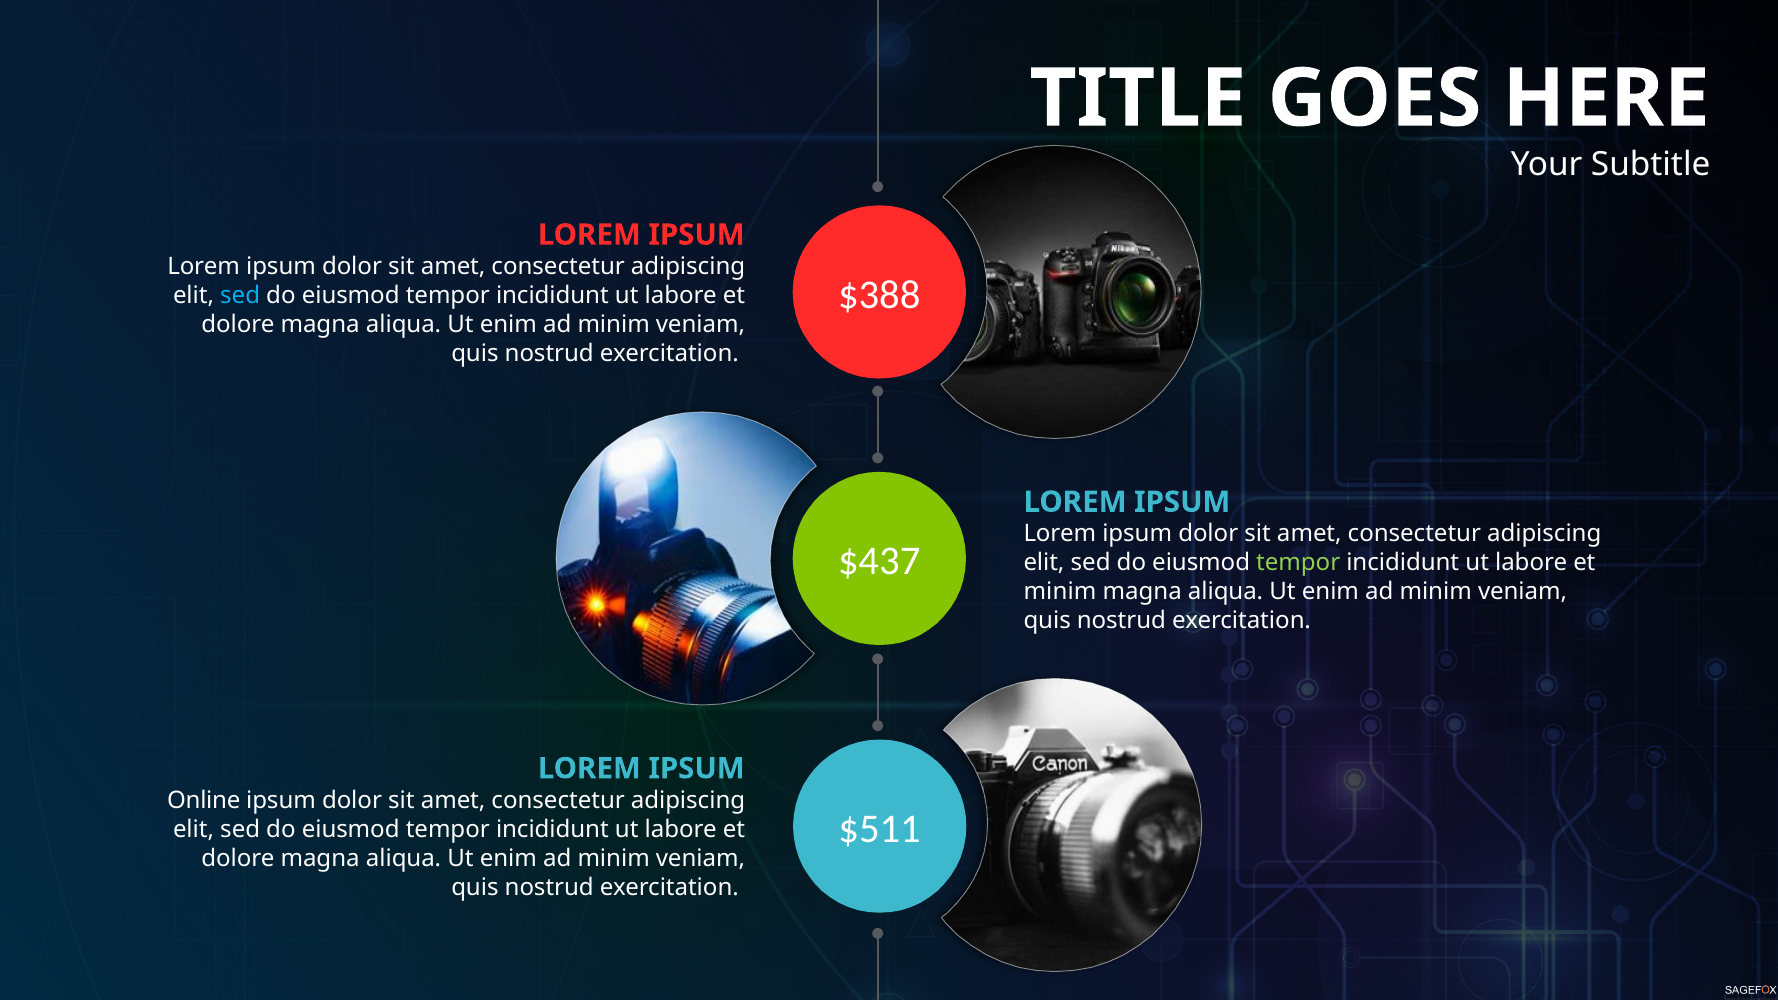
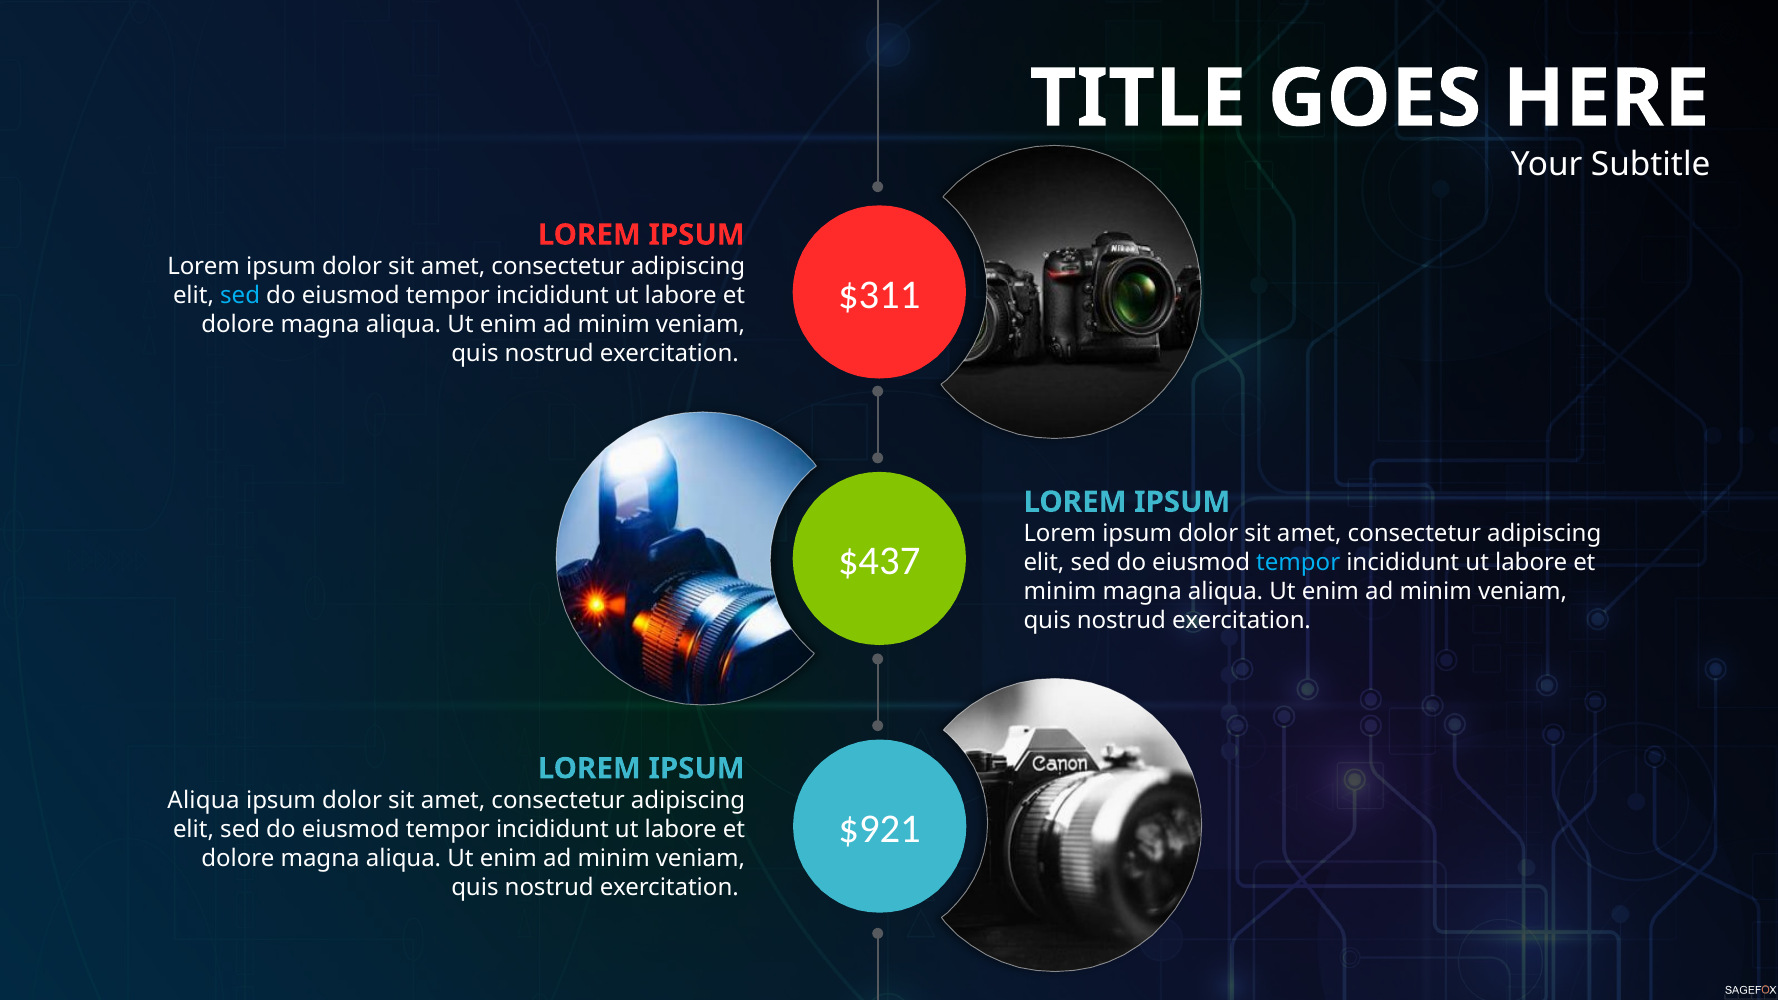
$388: $388 -> $311
tempor at (1298, 563) colour: light green -> light blue
Online at (204, 800): Online -> Aliqua
$511: $511 -> $921
